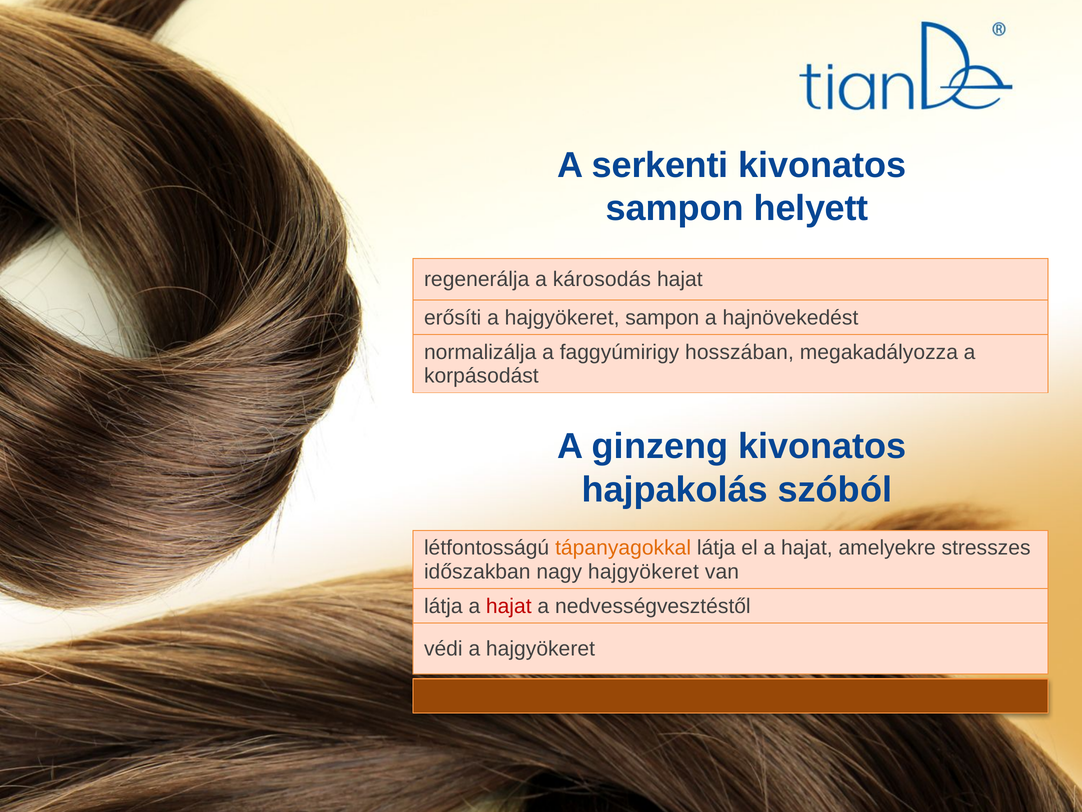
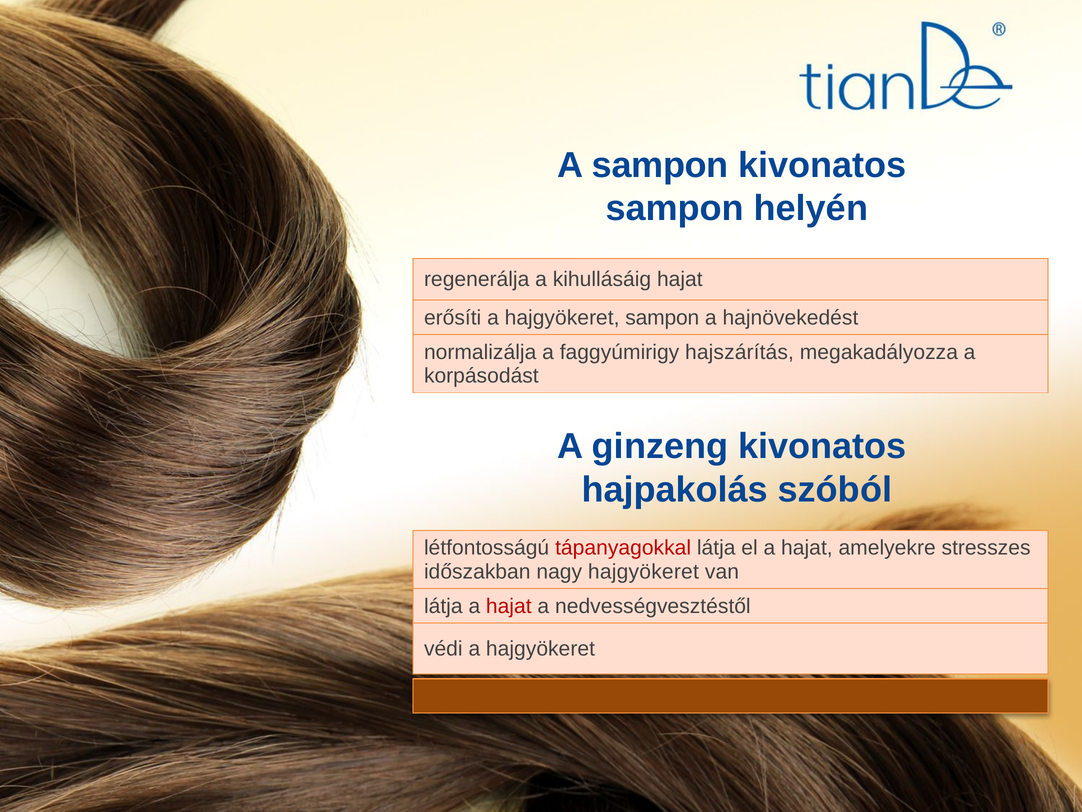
A serkenti: serkenti -> sampon
helyett: helyett -> helyén
károsodás: károsodás -> kihullásáig
hosszában: hosszában -> hajszárítás
tápanyagokkal colour: orange -> red
